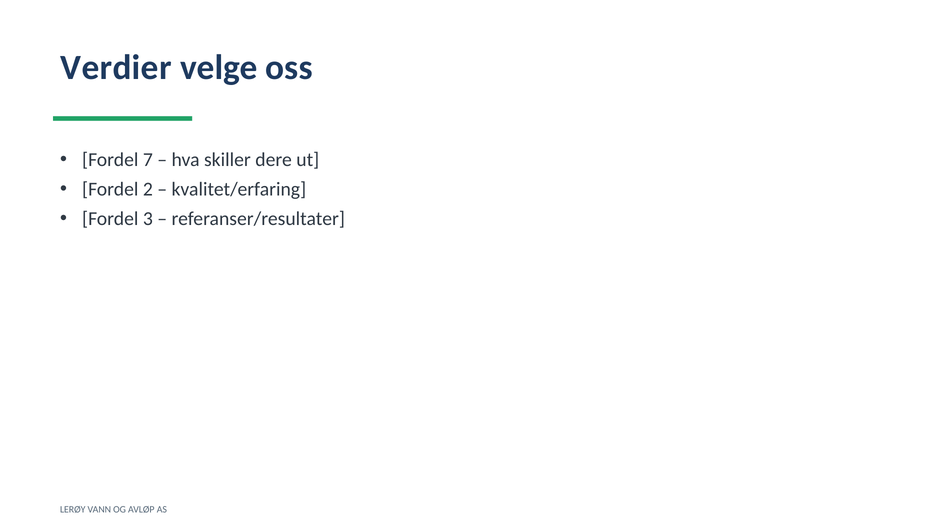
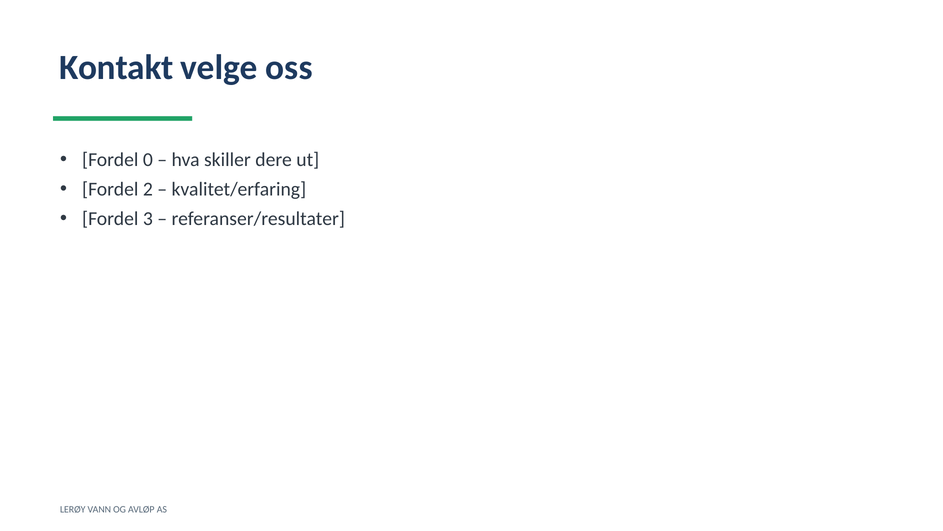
Verdier: Verdier -> Kontakt
7: 7 -> 0
